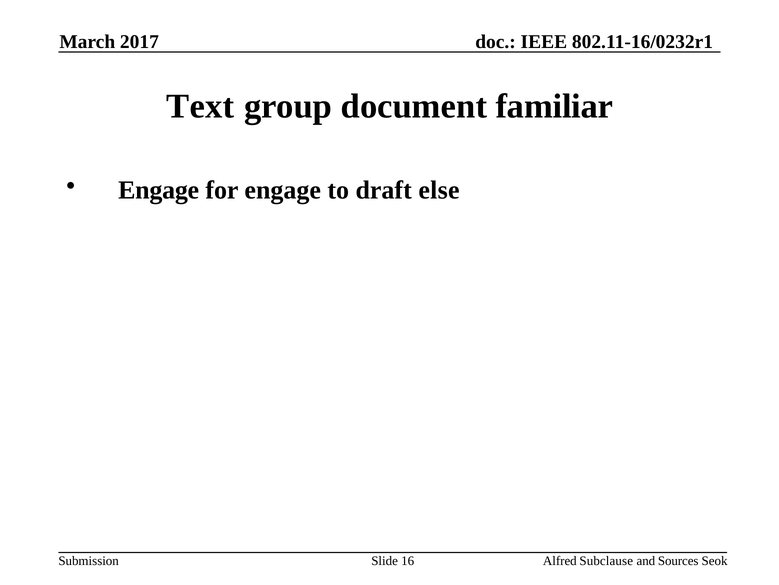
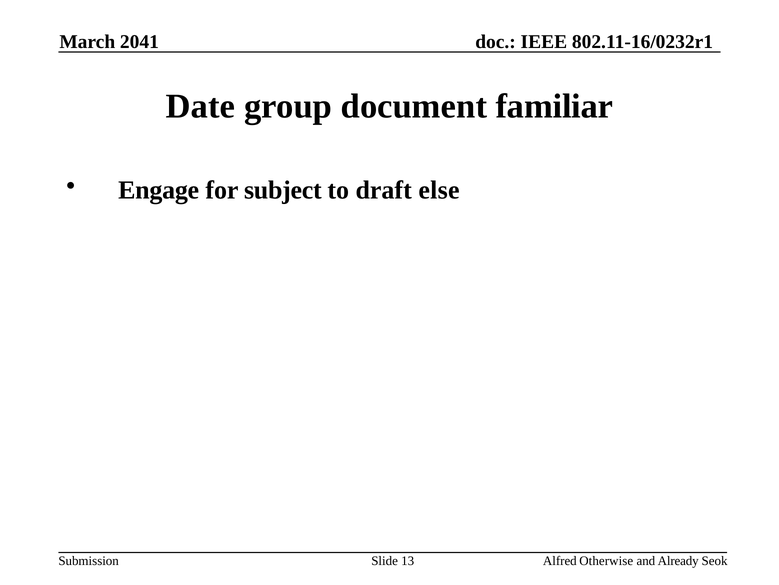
2017: 2017 -> 2041
Text: Text -> Date
for engage: engage -> subject
16: 16 -> 13
Subclause: Subclause -> Otherwise
Sources: Sources -> Already
